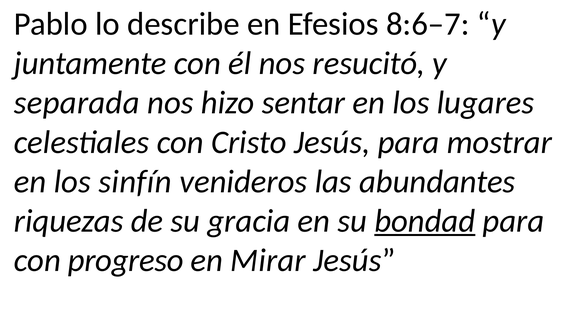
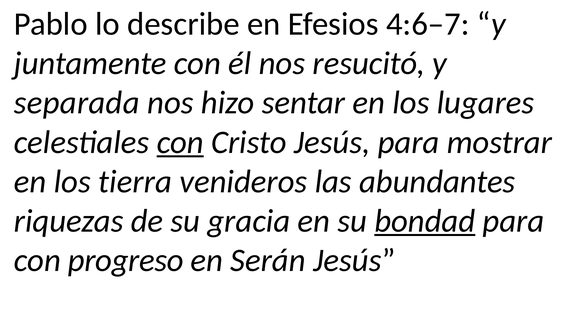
8:6–7: 8:6–7 -> 4:6–7
con at (180, 142) underline: none -> present
sinfín: sinfín -> tierra
Mirar: Mirar -> Serán
